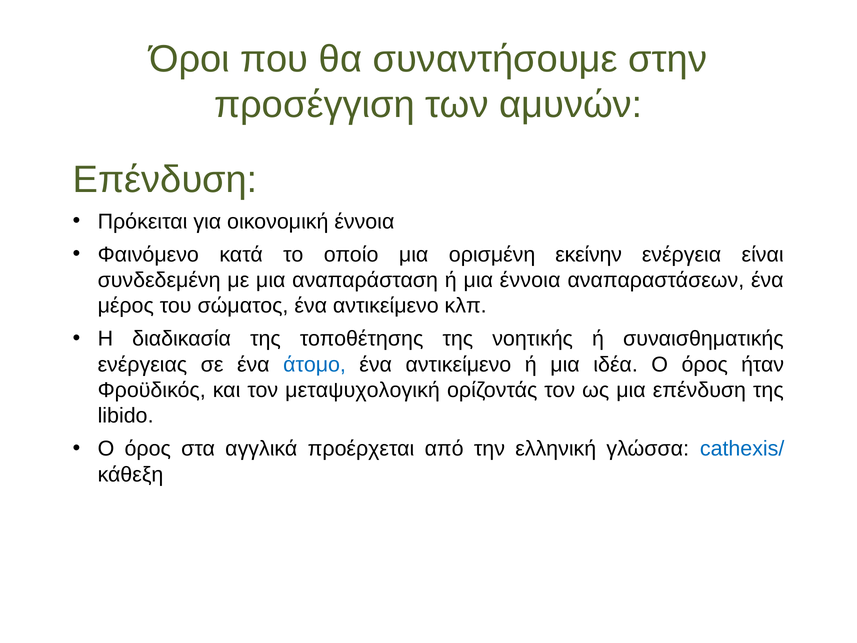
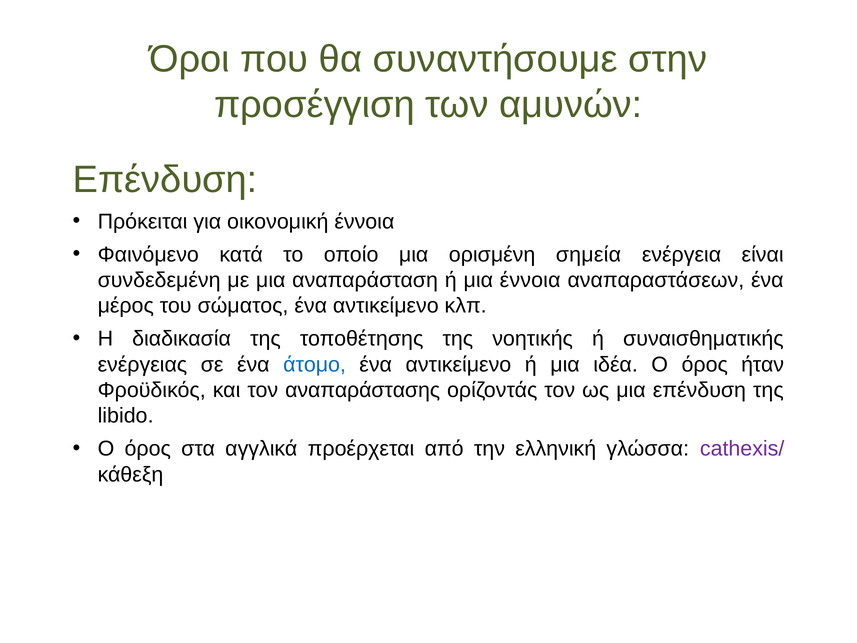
εκείνην: εκείνην -> σημεία
μεταψυχολογική: μεταψυχολογική -> αναπαράστασης
cathexis/ colour: blue -> purple
